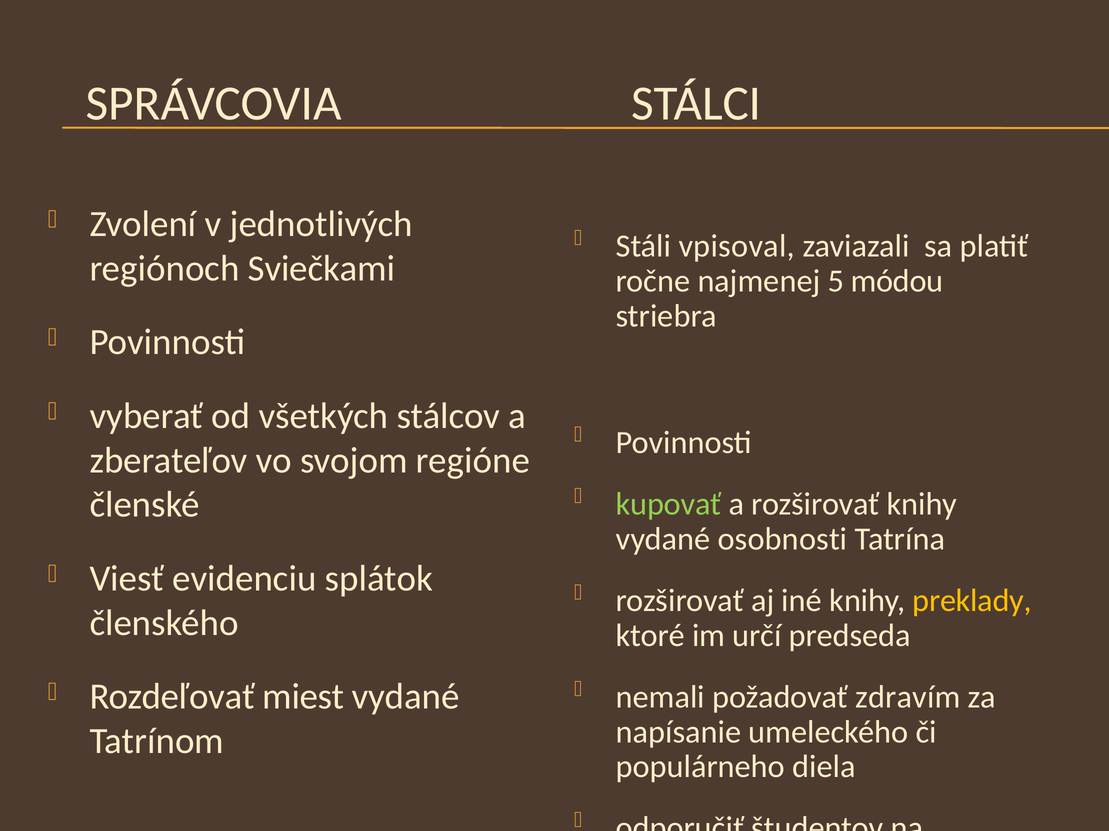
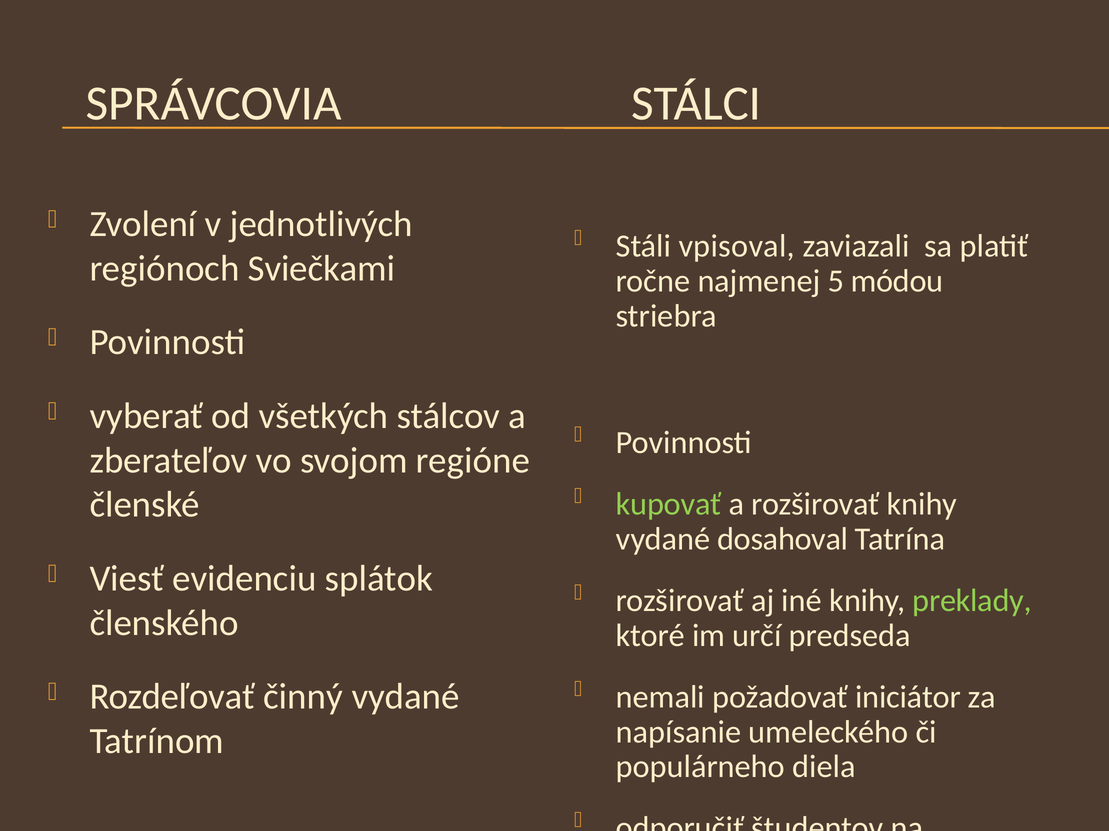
osobnosti: osobnosti -> dosahoval
preklady colour: yellow -> light green
zdravím: zdravím -> iniciátor
miest: miest -> činný
